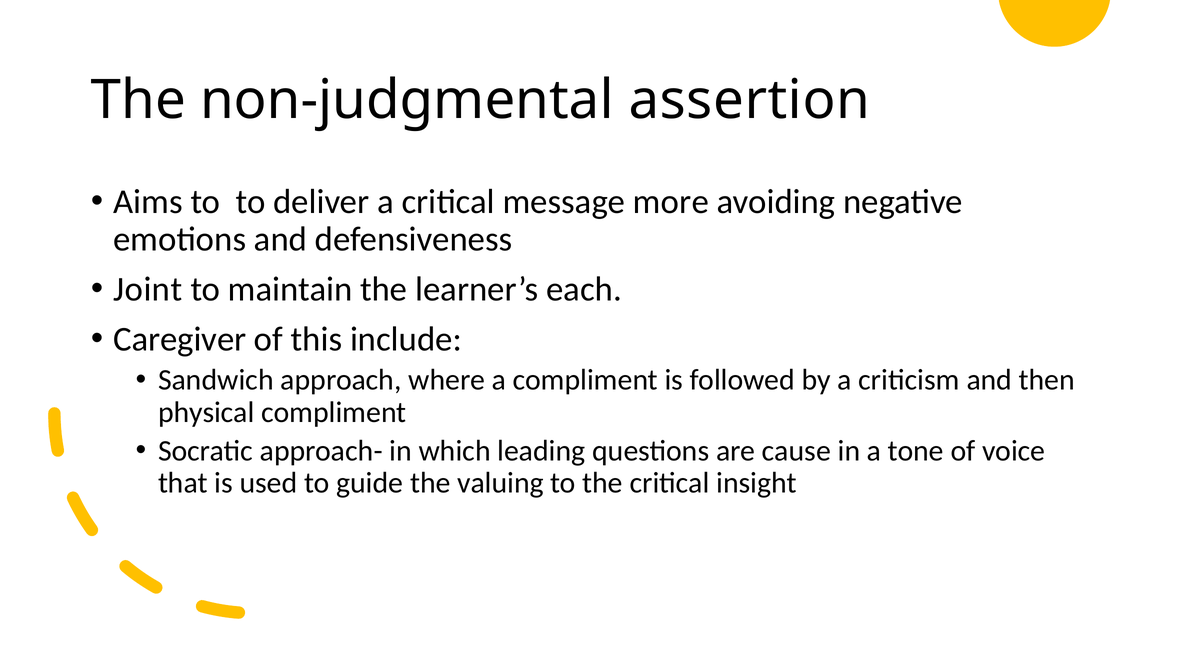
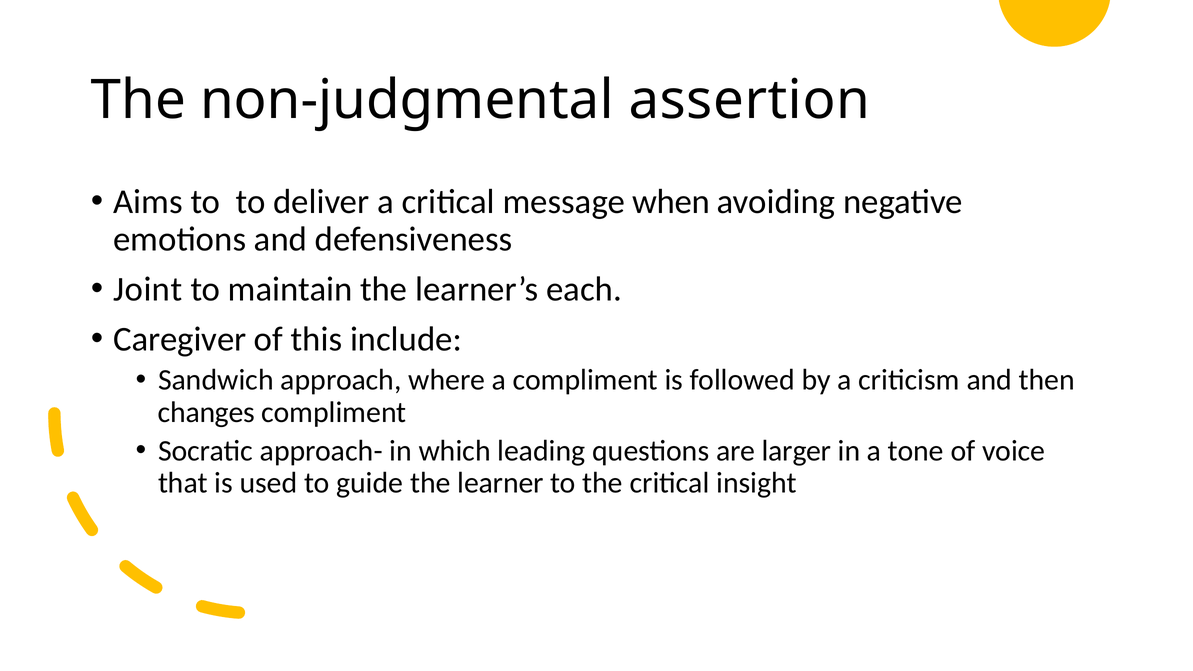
more: more -> when
physical: physical -> changes
cause: cause -> larger
valuing: valuing -> learner
